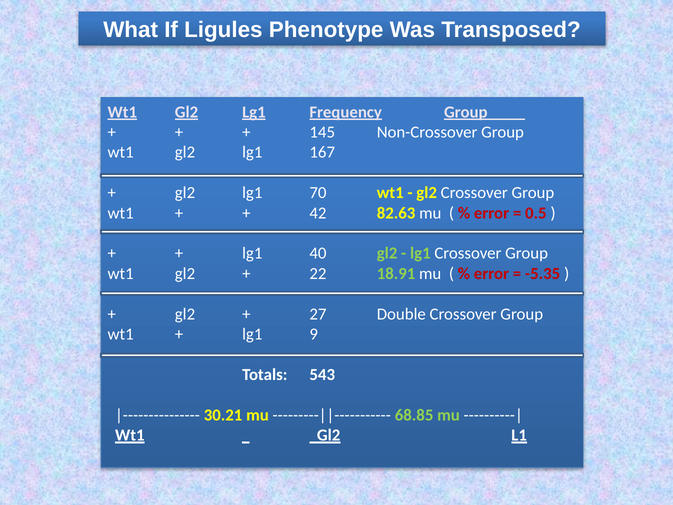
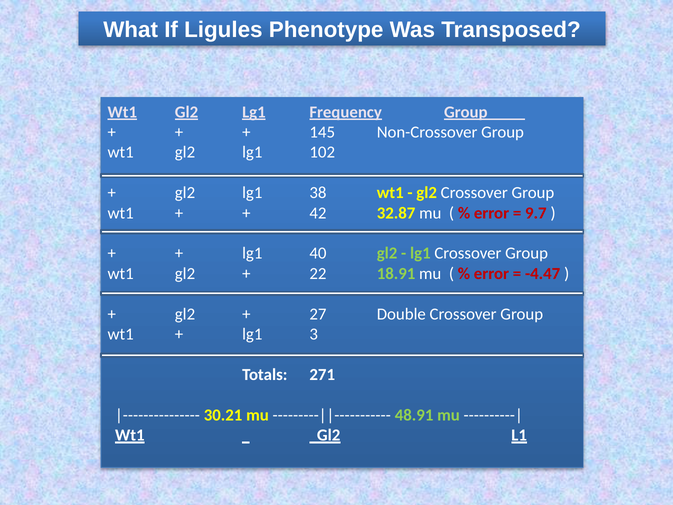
167: 167 -> 102
70: 70 -> 38
82.63: 82.63 -> 32.87
0.5: 0.5 -> 9.7
-5.35: -5.35 -> -4.47
9: 9 -> 3
543: 543 -> 271
68.85: 68.85 -> 48.91
